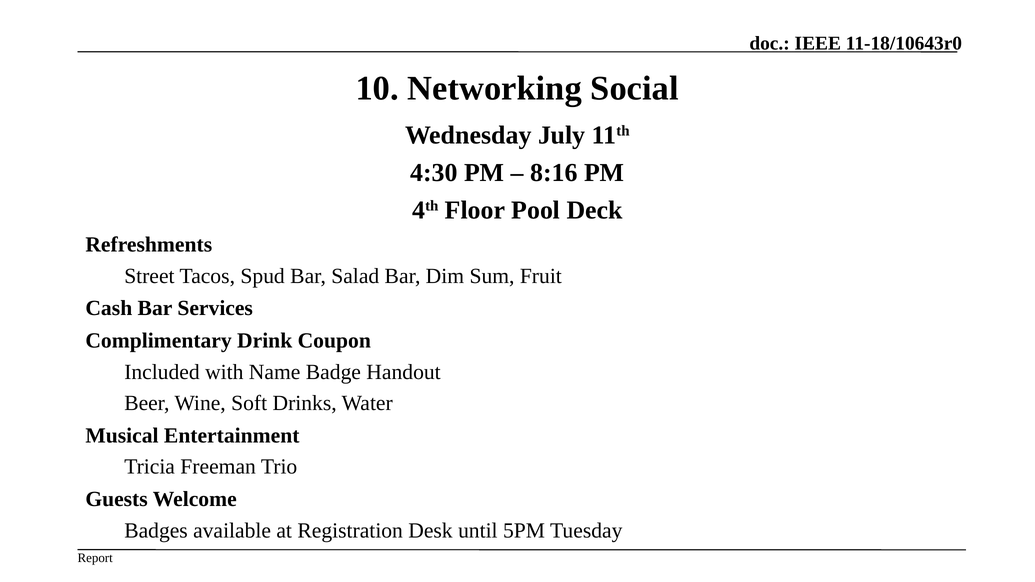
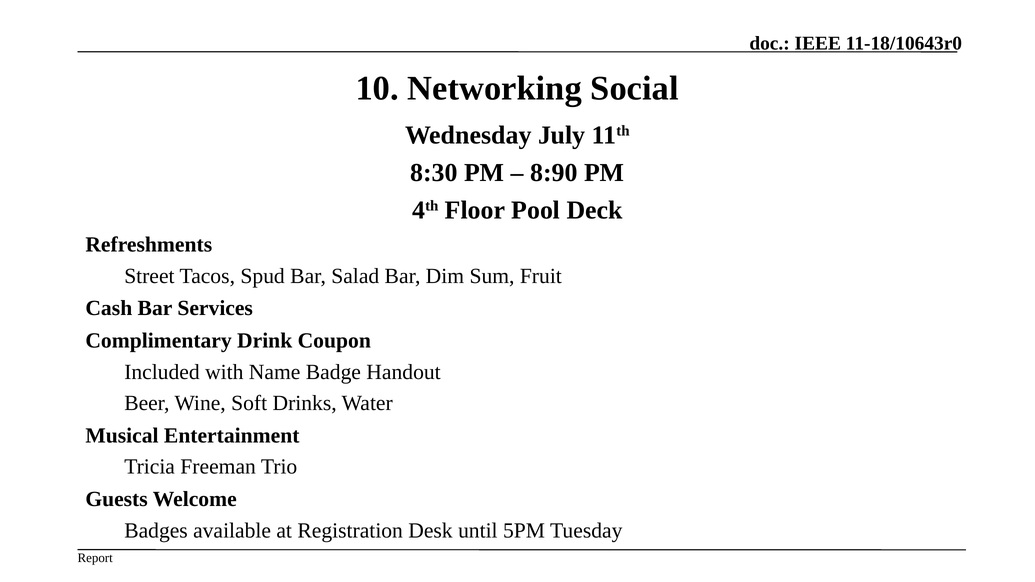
4:30: 4:30 -> 8:30
8:16: 8:16 -> 8:90
